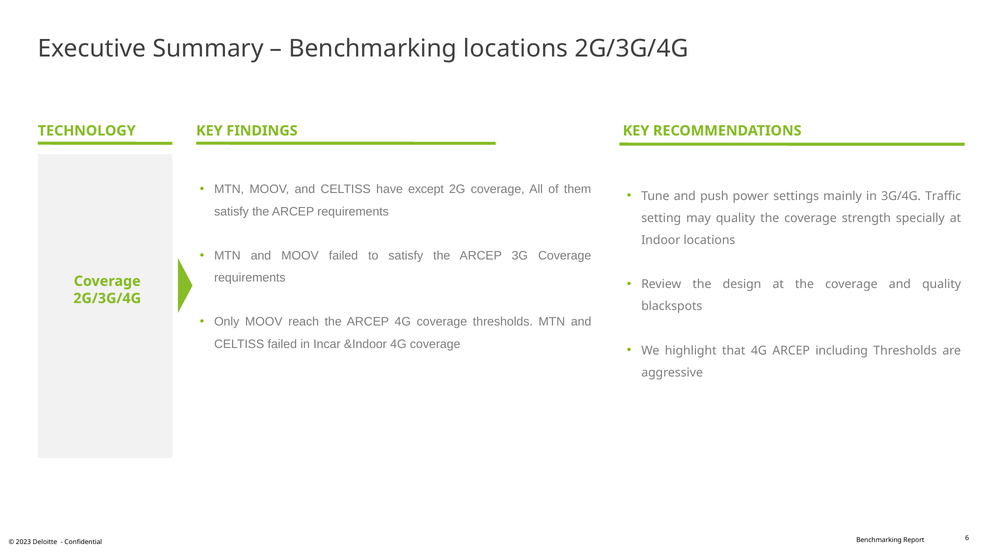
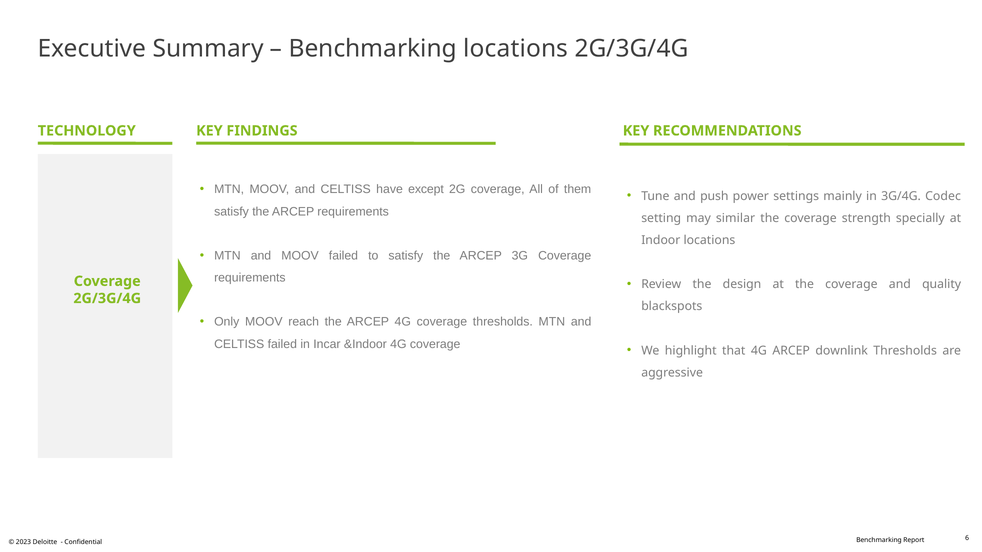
Traffic: Traffic -> Codec
may quality: quality -> similar
including: including -> downlink
